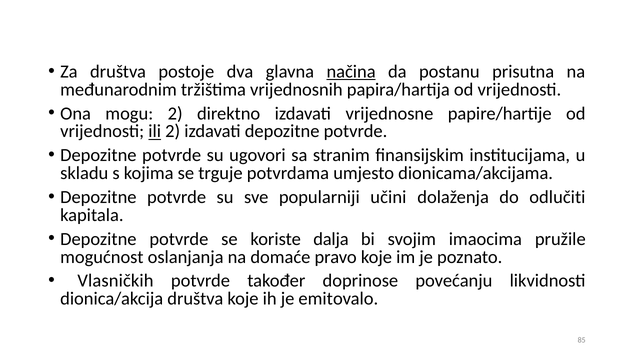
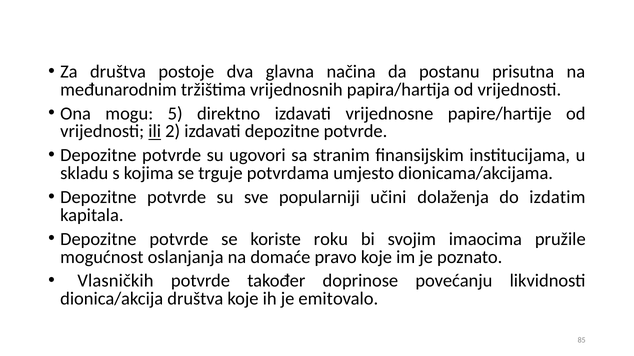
načina underline: present -> none
mogu 2: 2 -> 5
odlučiti: odlučiti -> izdatim
dalja: dalja -> roku
